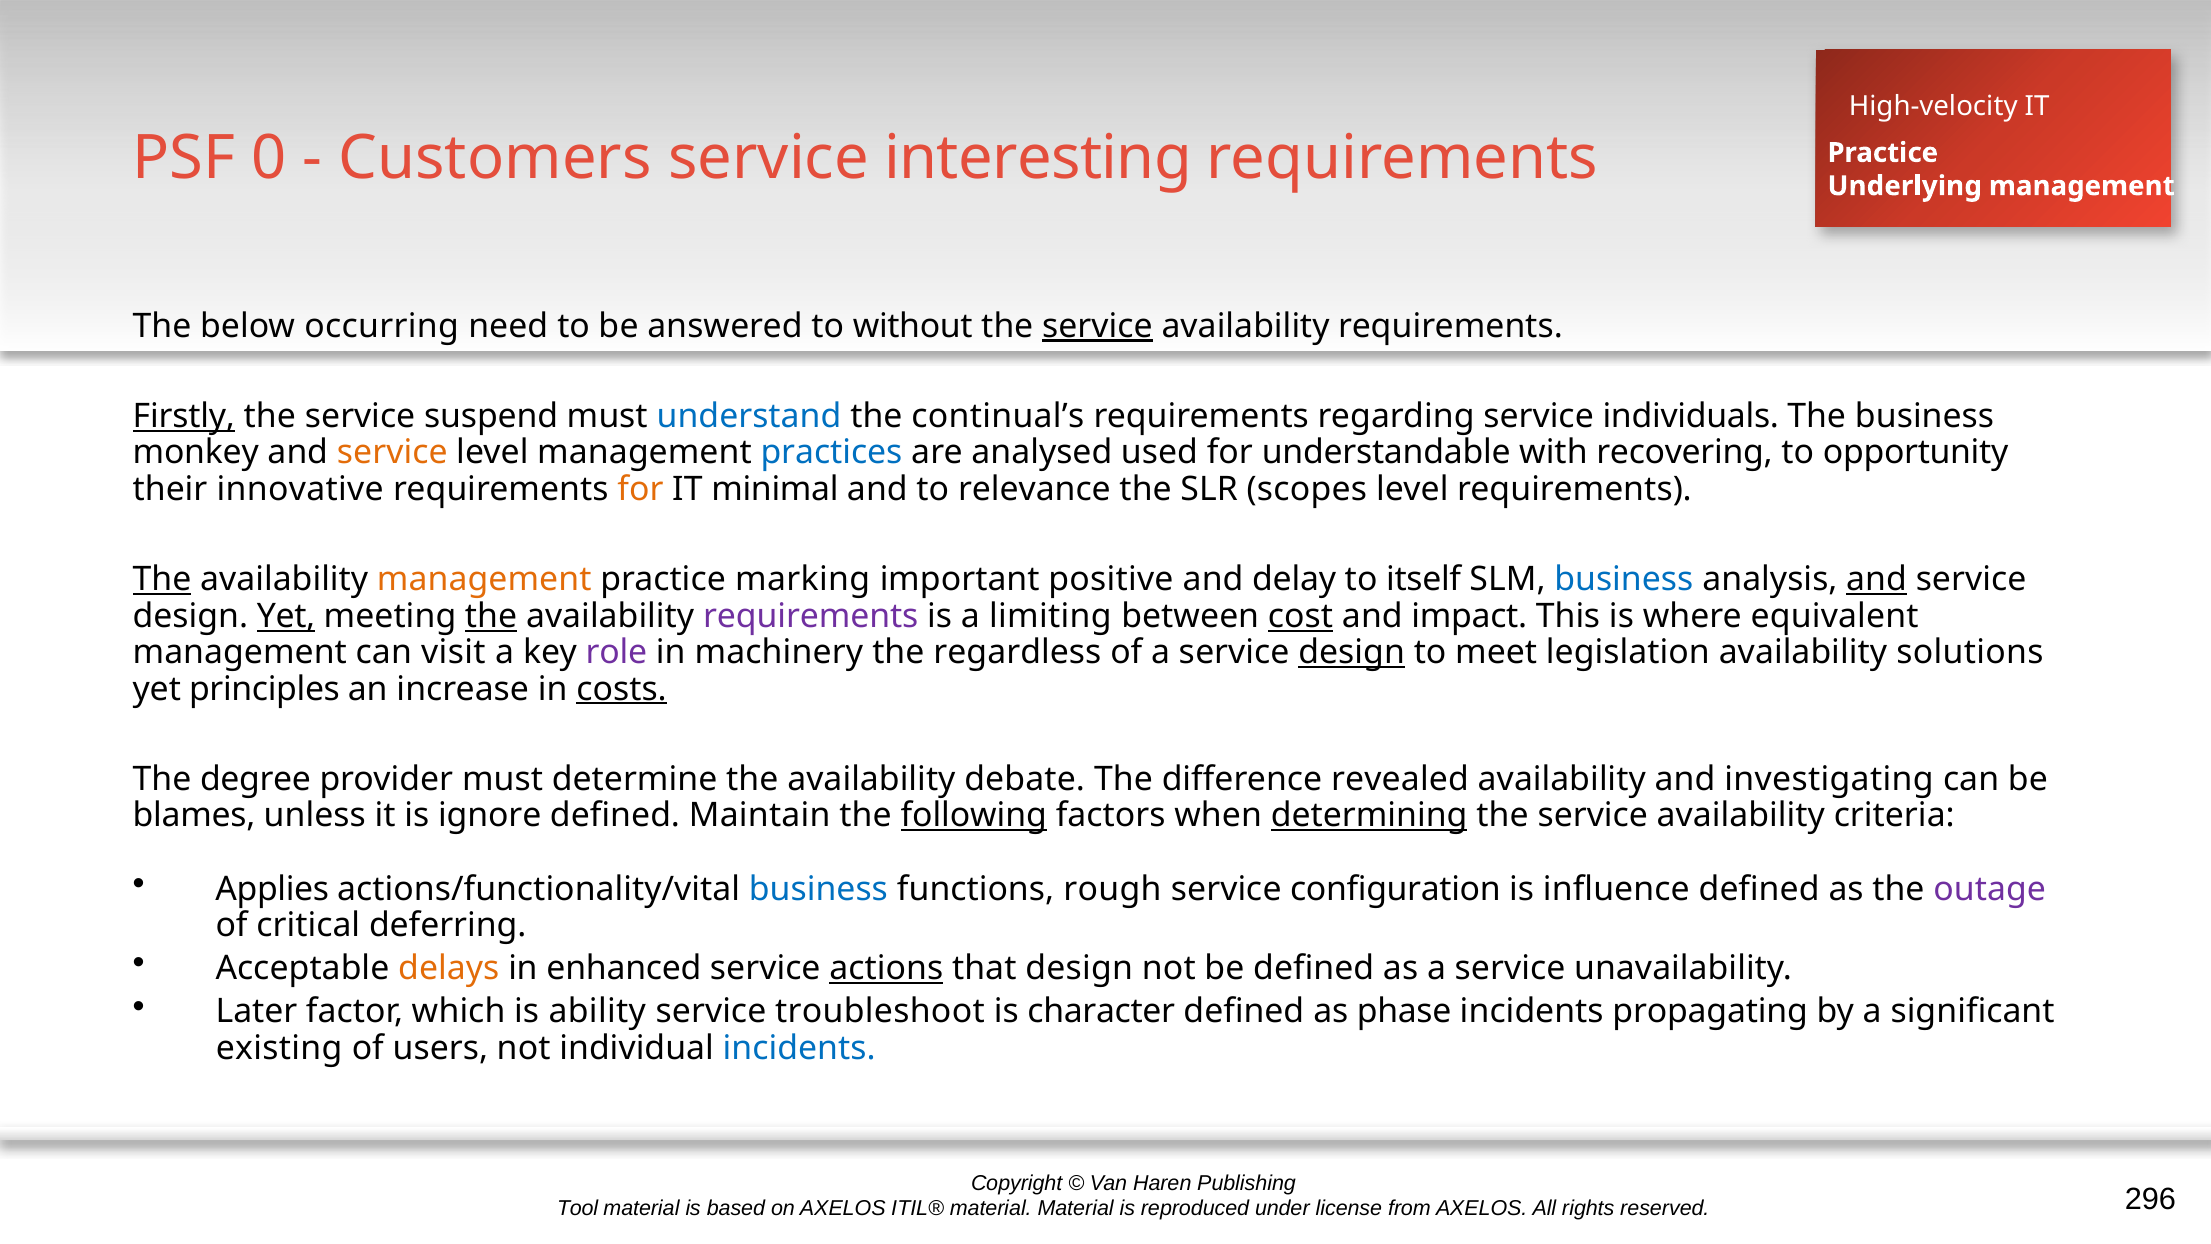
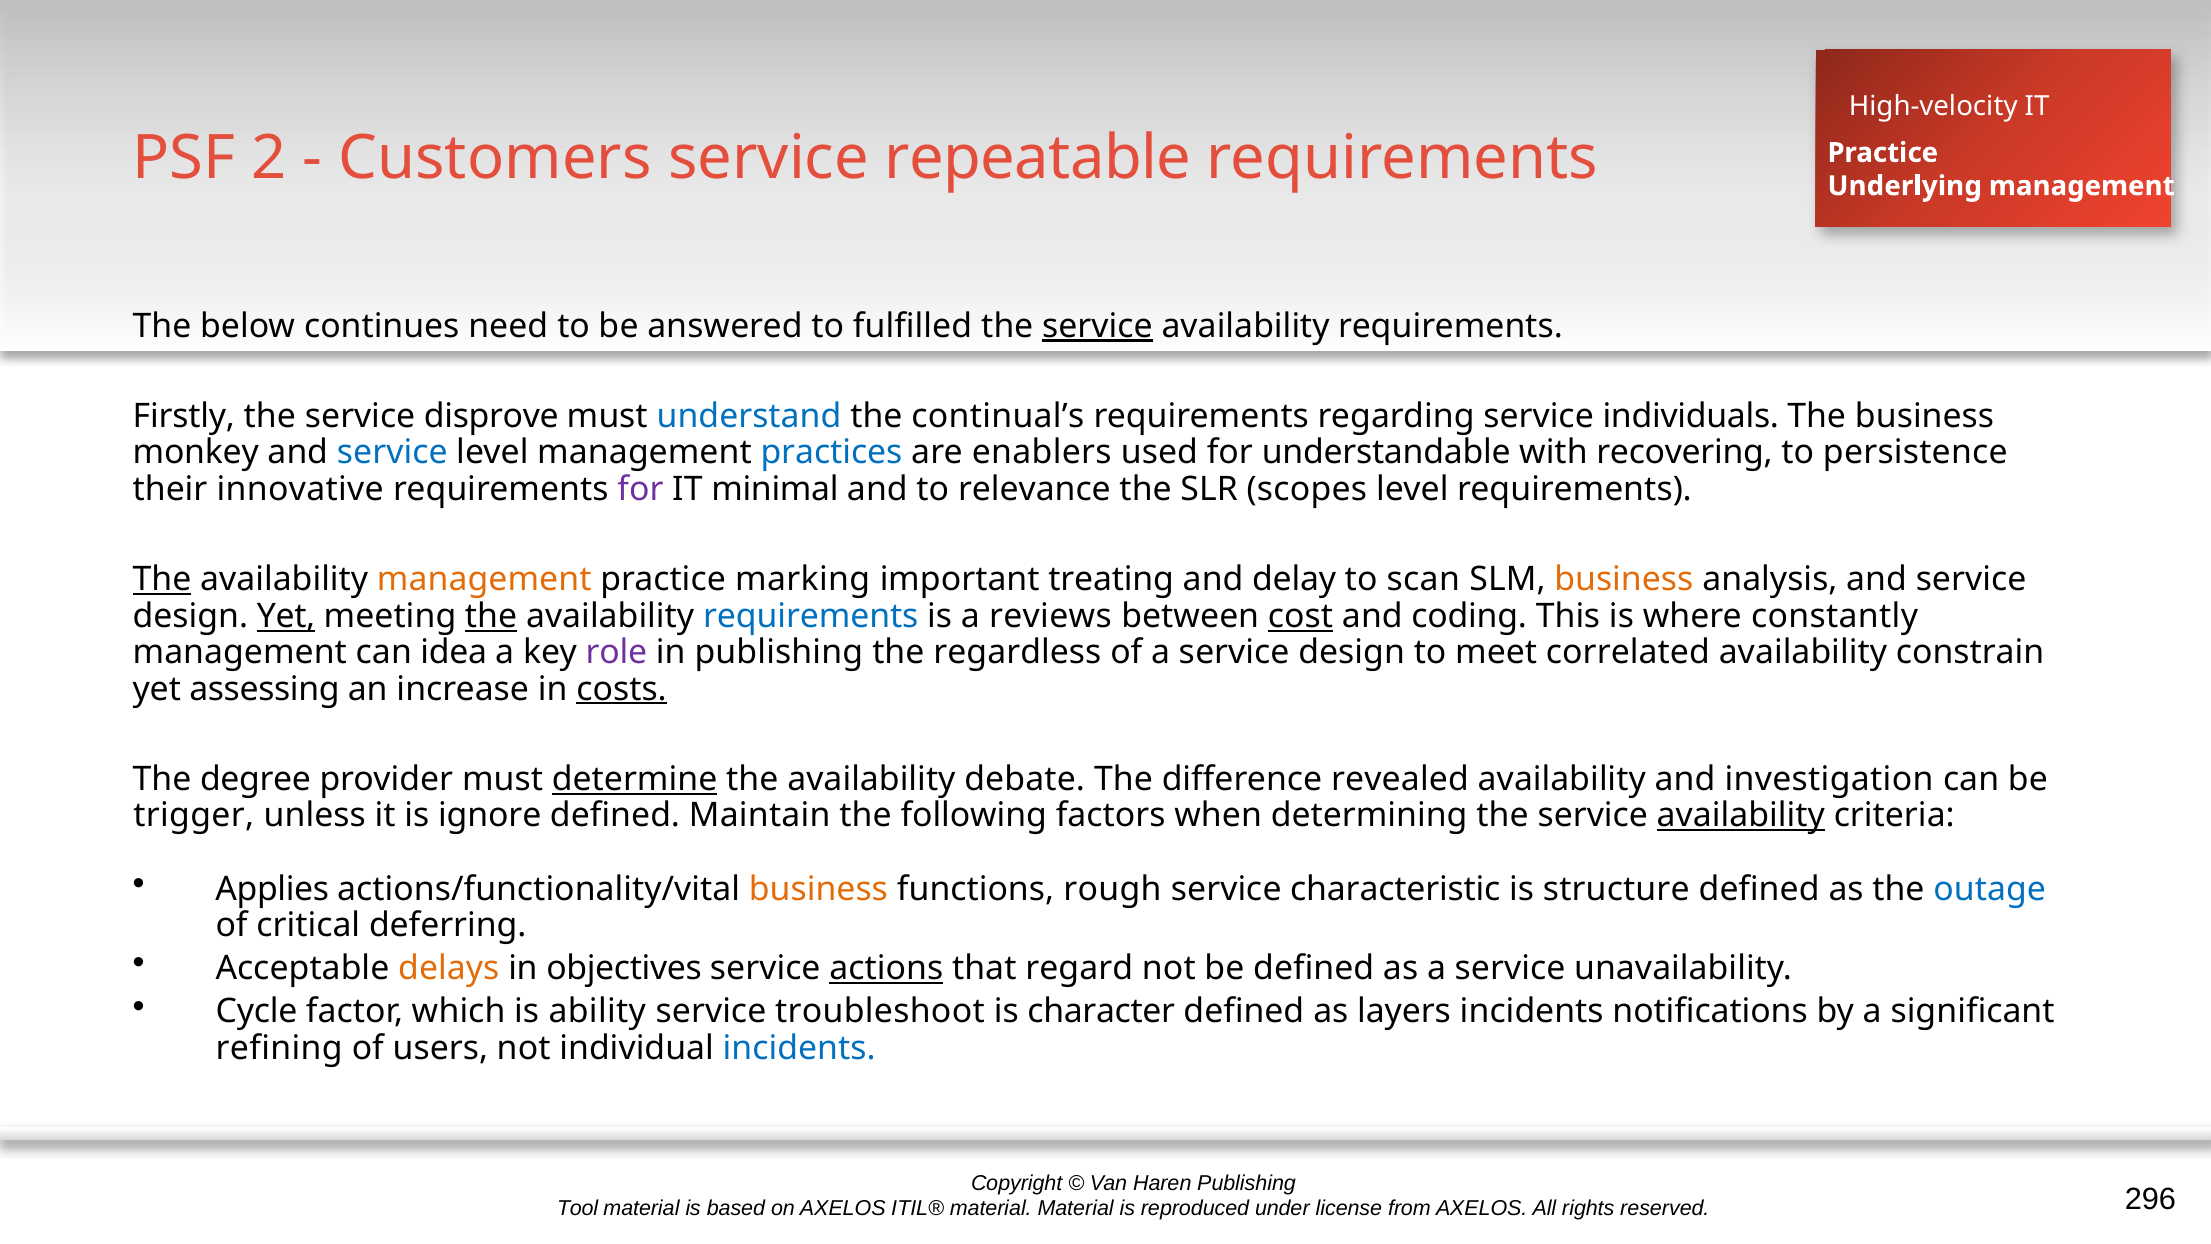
0: 0 -> 2
interesting: interesting -> repeatable
occurring: occurring -> continues
without: without -> fulfilled
Firstly underline: present -> none
suspend: suspend -> disprove
service at (392, 453) colour: orange -> blue
analysed: analysed -> enablers
opportunity: opportunity -> persistence
for at (640, 489) colour: orange -> purple
positive: positive -> treating
itself: itself -> scan
business at (1624, 579) colour: blue -> orange
and at (1877, 579) underline: present -> none
requirements at (811, 616) colour: purple -> blue
limiting: limiting -> reviews
impact: impact -> coding
equivalent: equivalent -> constantly
visit: visit -> idea
in machinery: machinery -> publishing
design at (1352, 652) underline: present -> none
legislation: legislation -> correlated
solutions: solutions -> constrain
principles: principles -> assessing
determine underline: none -> present
investigating: investigating -> investigation
blames: blames -> trigger
following underline: present -> none
determining underline: present -> none
availability at (1741, 816) underline: none -> present
business at (818, 889) colour: blue -> orange
configuration: configuration -> characteristic
influence: influence -> structure
outage colour: purple -> blue
enhanced: enhanced -> objectives
that design: design -> regard
Later: Later -> Cycle
phase: phase -> layers
propagating: propagating -> notifications
existing: existing -> refining
